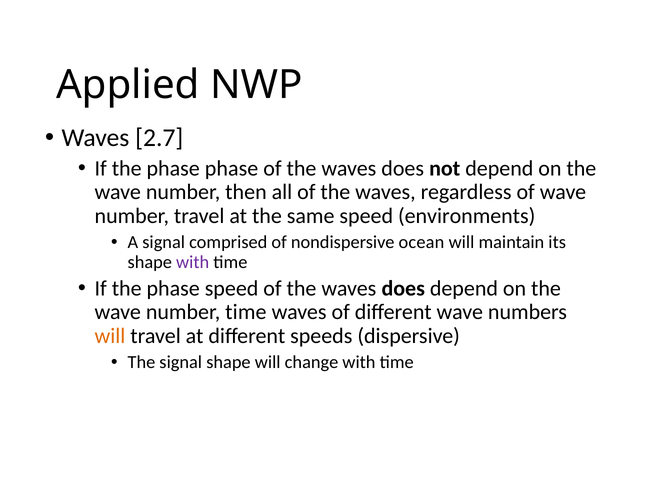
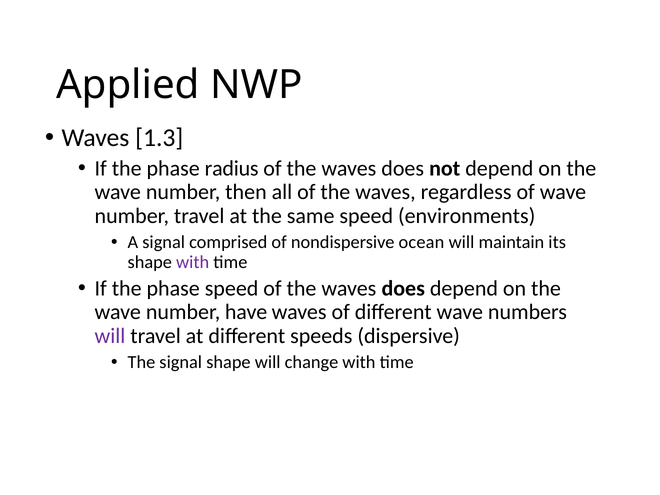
2.7: 2.7 -> 1.3
phase phase: phase -> radius
number time: time -> have
will at (110, 336) colour: orange -> purple
